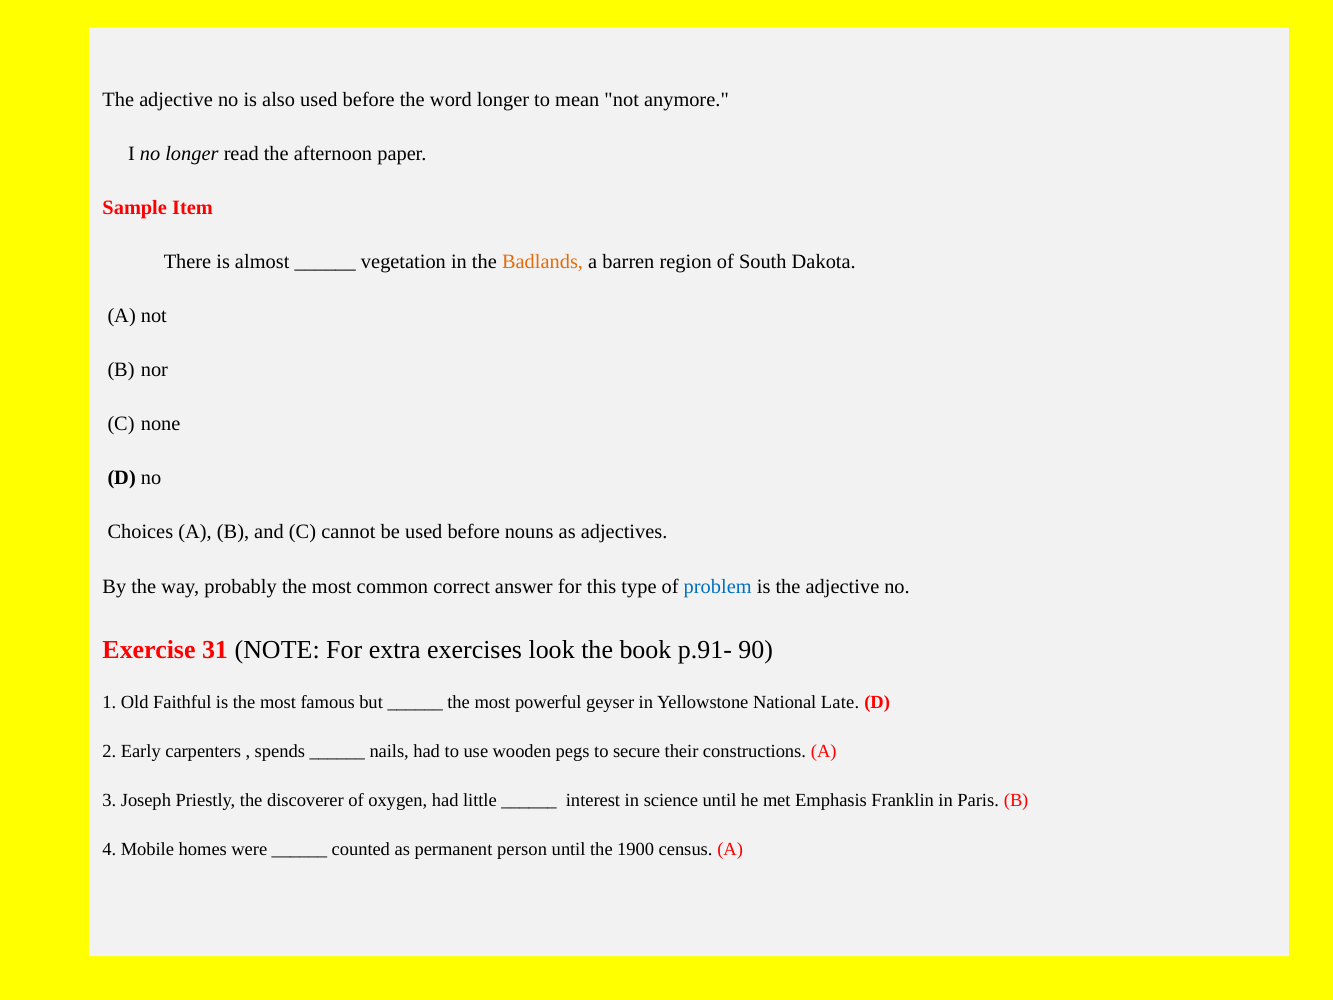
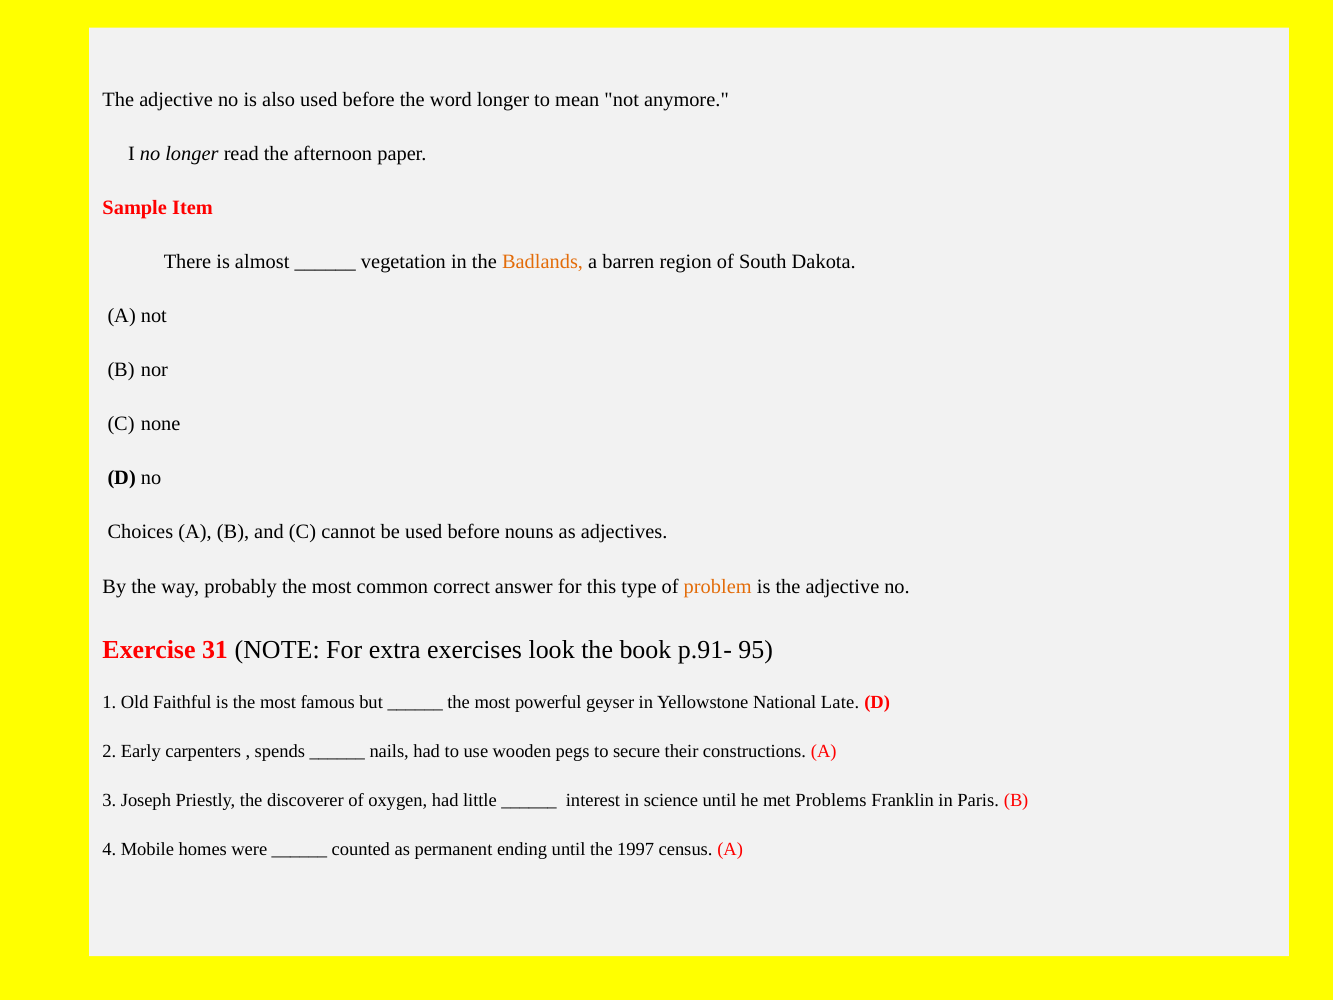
problem colour: blue -> orange
90: 90 -> 95
Emphasis: Emphasis -> Problems
person: person -> ending
1900: 1900 -> 1997
